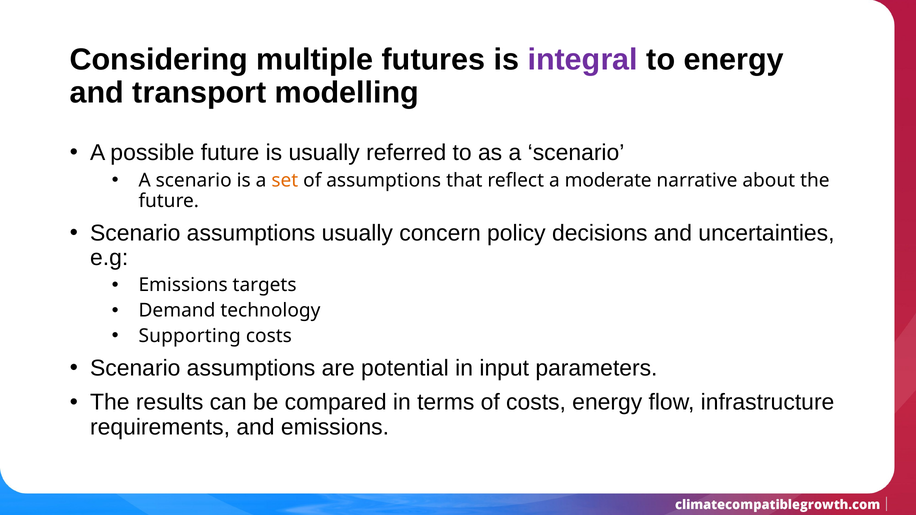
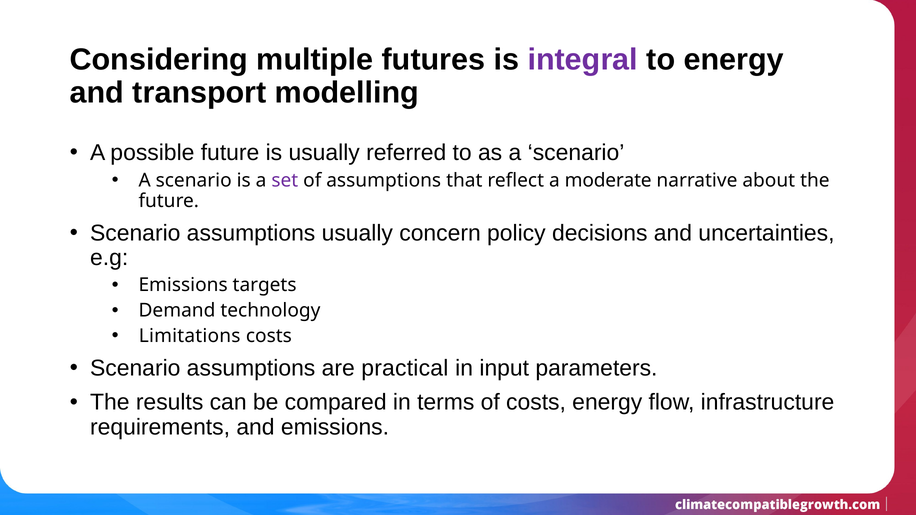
set colour: orange -> purple
Supporting: Supporting -> Limitations
potential: potential -> practical
